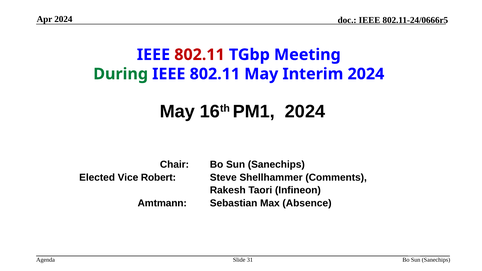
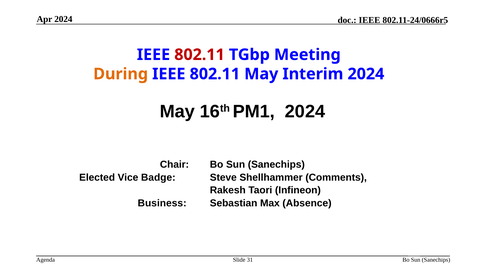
During colour: green -> orange
Robert: Robert -> Badge
Amtmann: Amtmann -> Business
